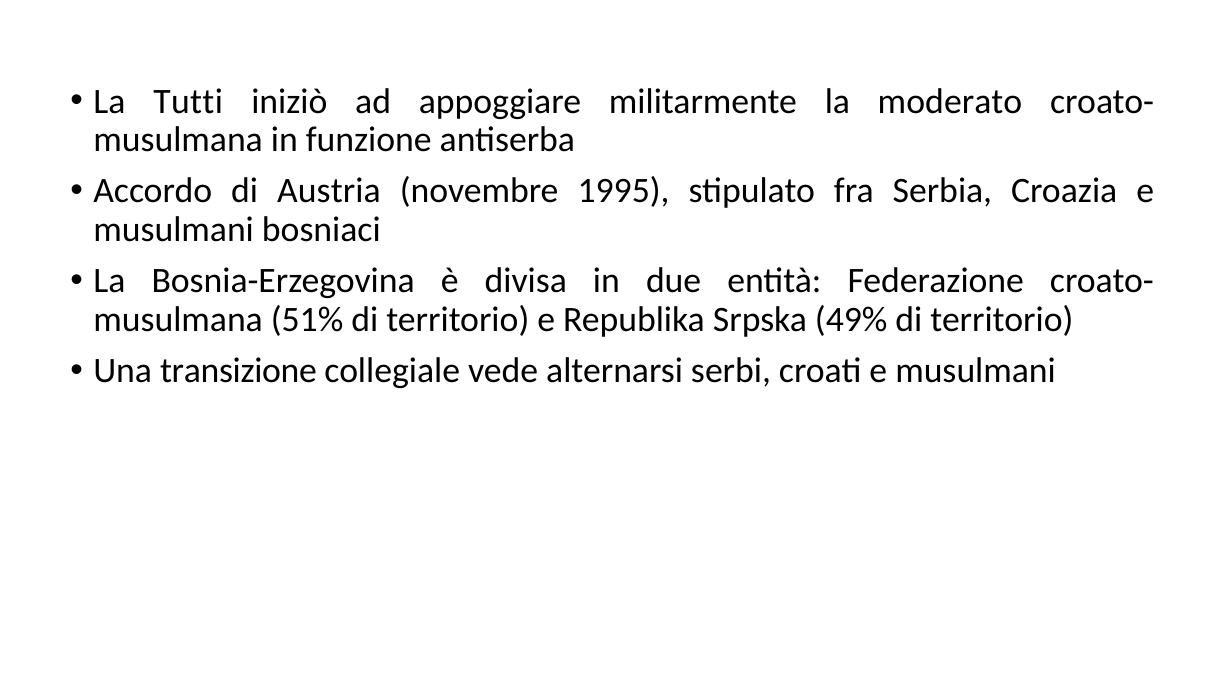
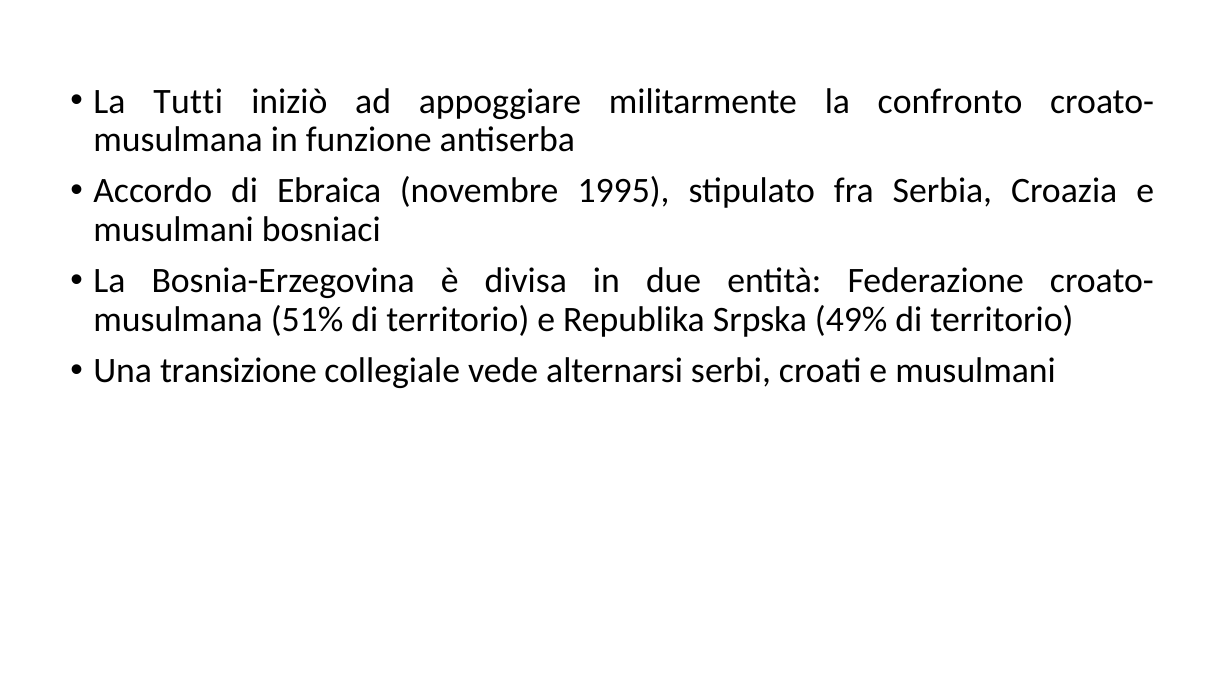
moderato: moderato -> confronto
Austria: Austria -> Ebraica
